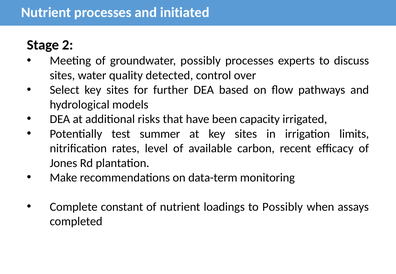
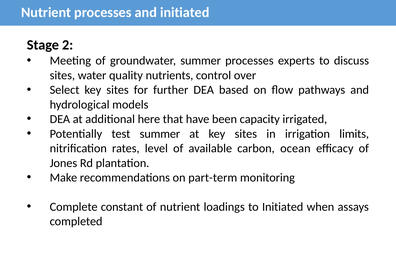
groundwater possibly: possibly -> summer
detected: detected -> nutrients
risks: risks -> here
recent: recent -> ocean
data-term: data-term -> part-term
to Possibly: Possibly -> Initiated
